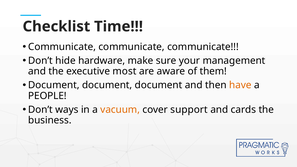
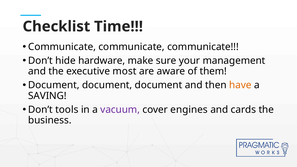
PEOPLE: PEOPLE -> SAVING
ways: ways -> tools
vacuum colour: orange -> purple
support: support -> engines
